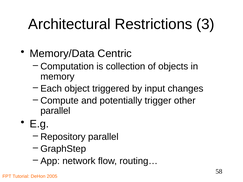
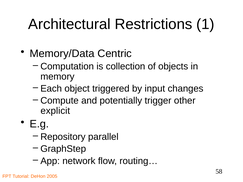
3: 3 -> 1
parallel at (55, 111): parallel -> explicit
